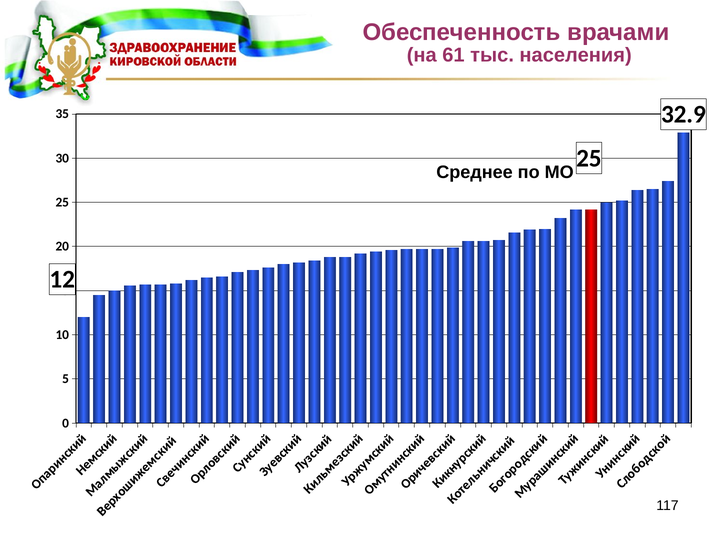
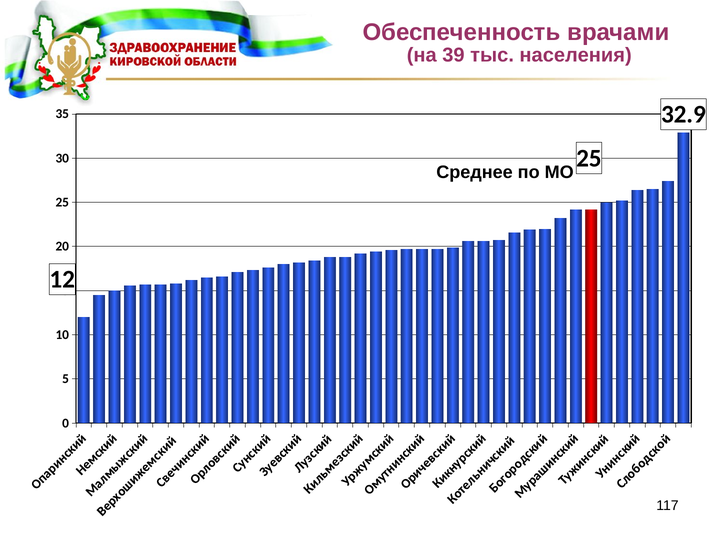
61: 61 -> 39
